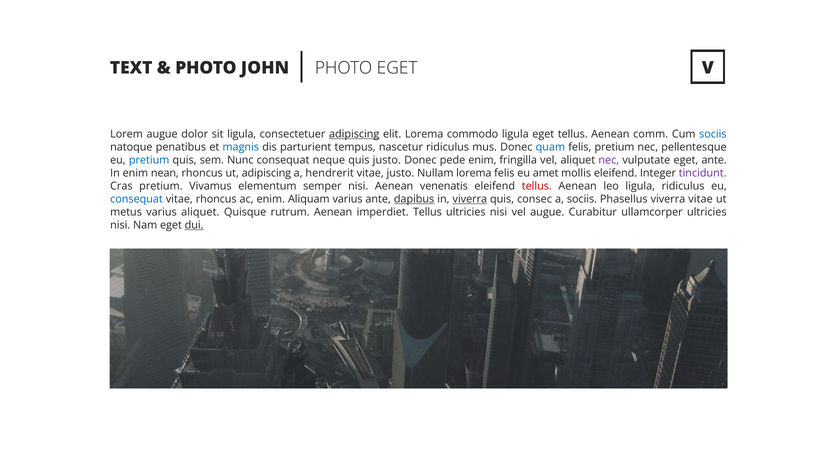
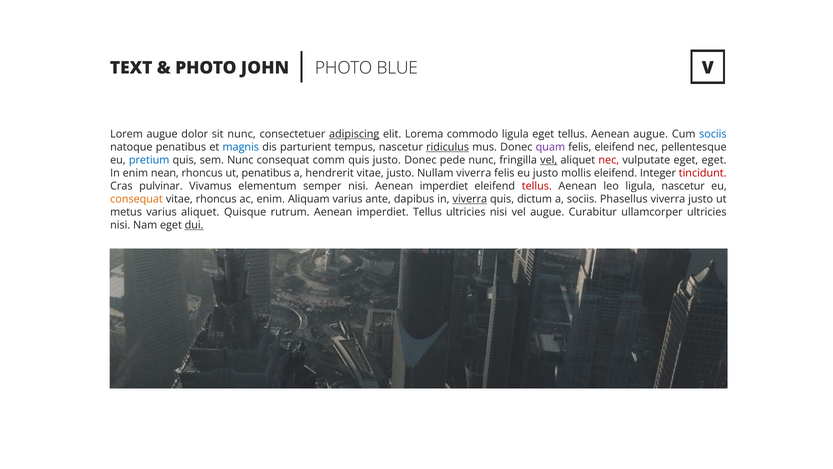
PHOTO EGET: EGET -> BLUE
sit ligula: ligula -> nunc
Aenean comm: comm -> augue
ridiculus at (448, 147) underline: none -> present
quam colour: blue -> purple
felis pretium: pretium -> eleifend
neque: neque -> comm
pede enim: enim -> nunc
vel at (549, 160) underline: none -> present
nec at (609, 160) colour: purple -> red
eget ante: ante -> eget
ut adipiscing: adipiscing -> penatibus
Nullam lorema: lorema -> viverra
eu amet: amet -> justo
tincidunt colour: purple -> red
Cras pretium: pretium -> pulvinar
nisi Aenean venenatis: venenatis -> imperdiet
ligula ridiculus: ridiculus -> nascetur
consequat at (137, 199) colour: blue -> orange
dapibus underline: present -> none
consec: consec -> dictum
viverra vitae: vitae -> justo
